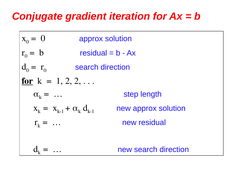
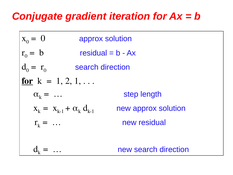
2 2: 2 -> 1
